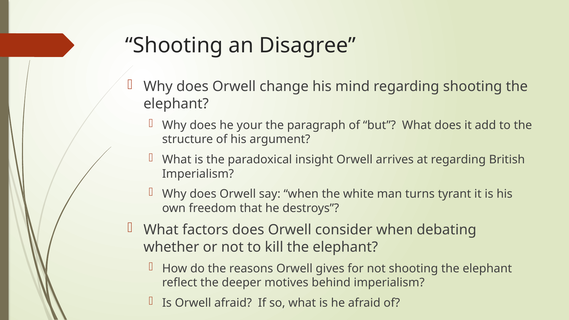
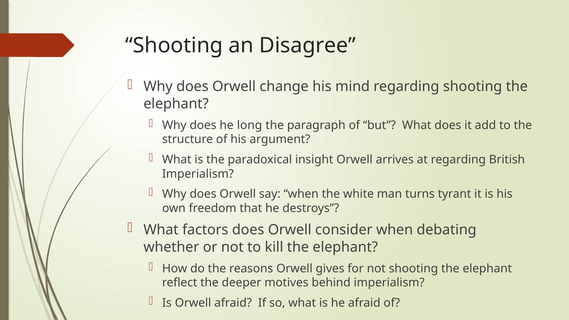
your: your -> long
